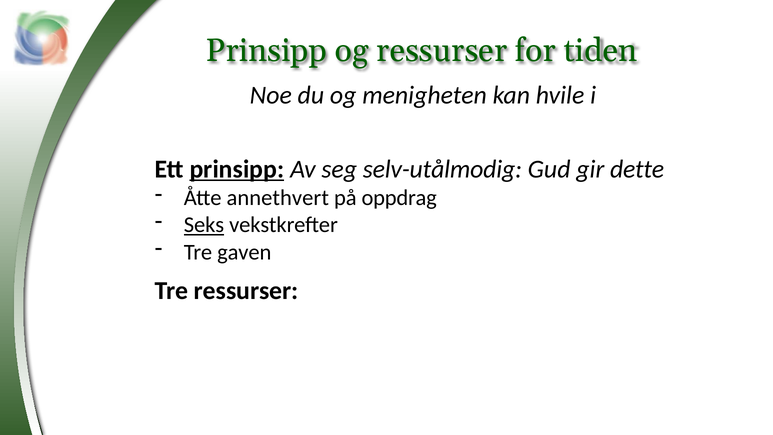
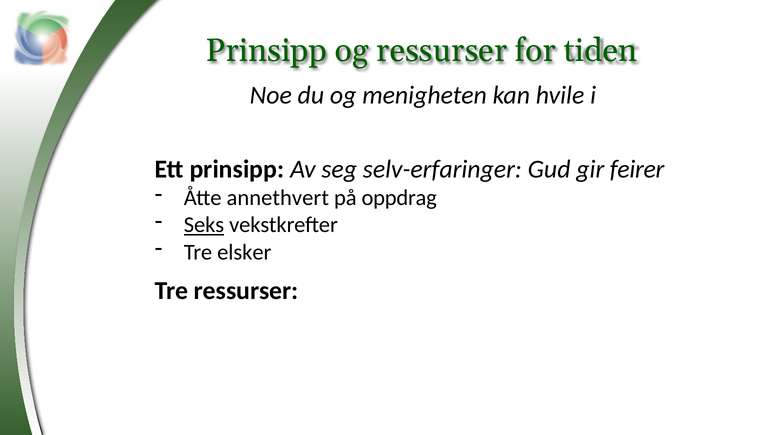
prinsipp at (237, 169) underline: present -> none
selv-utålmodig: selv-utålmodig -> selv-erfaringer
dette: dette -> feirer
gaven: gaven -> elsker
